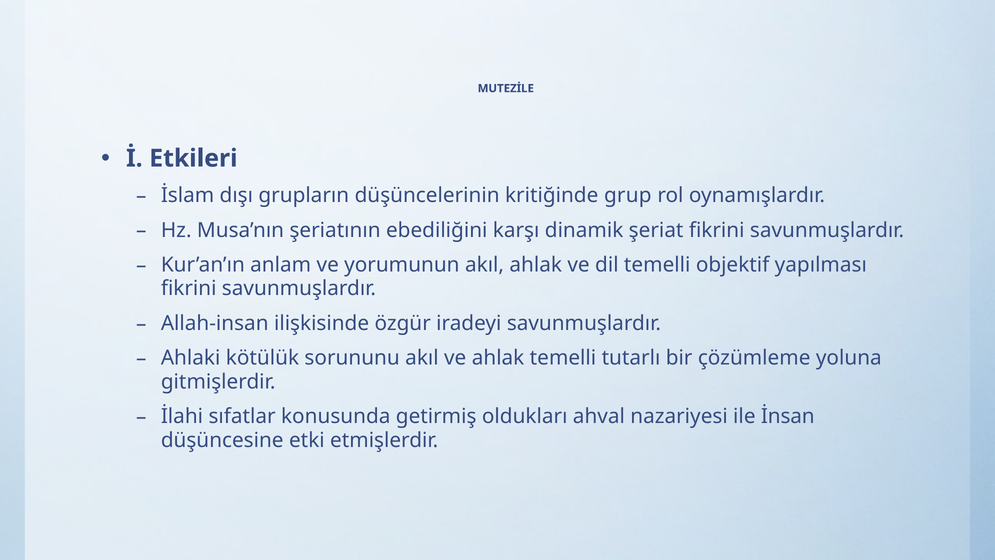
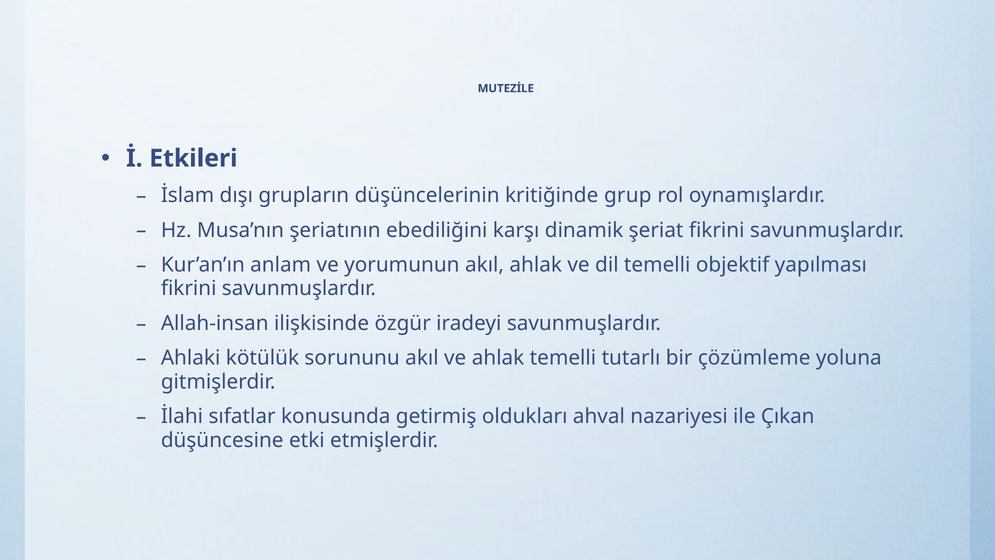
İnsan: İnsan -> Çıkan
